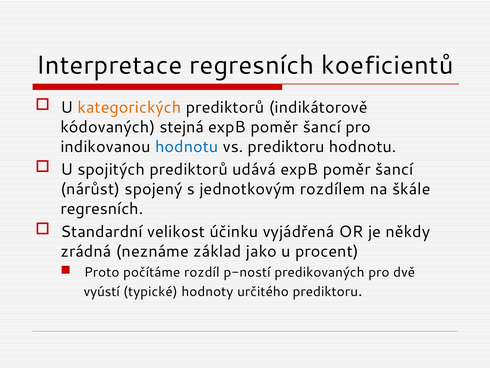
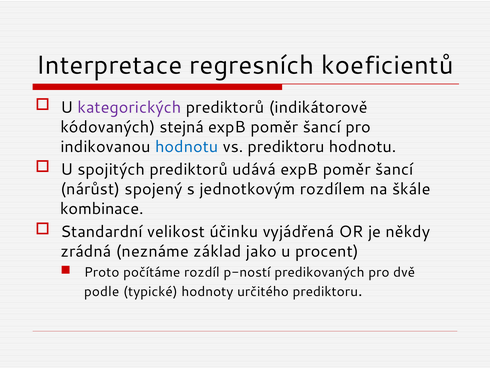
kategorických colour: orange -> purple
regresních at (102, 209): regresních -> kombinace
vyústí: vyústí -> podle
